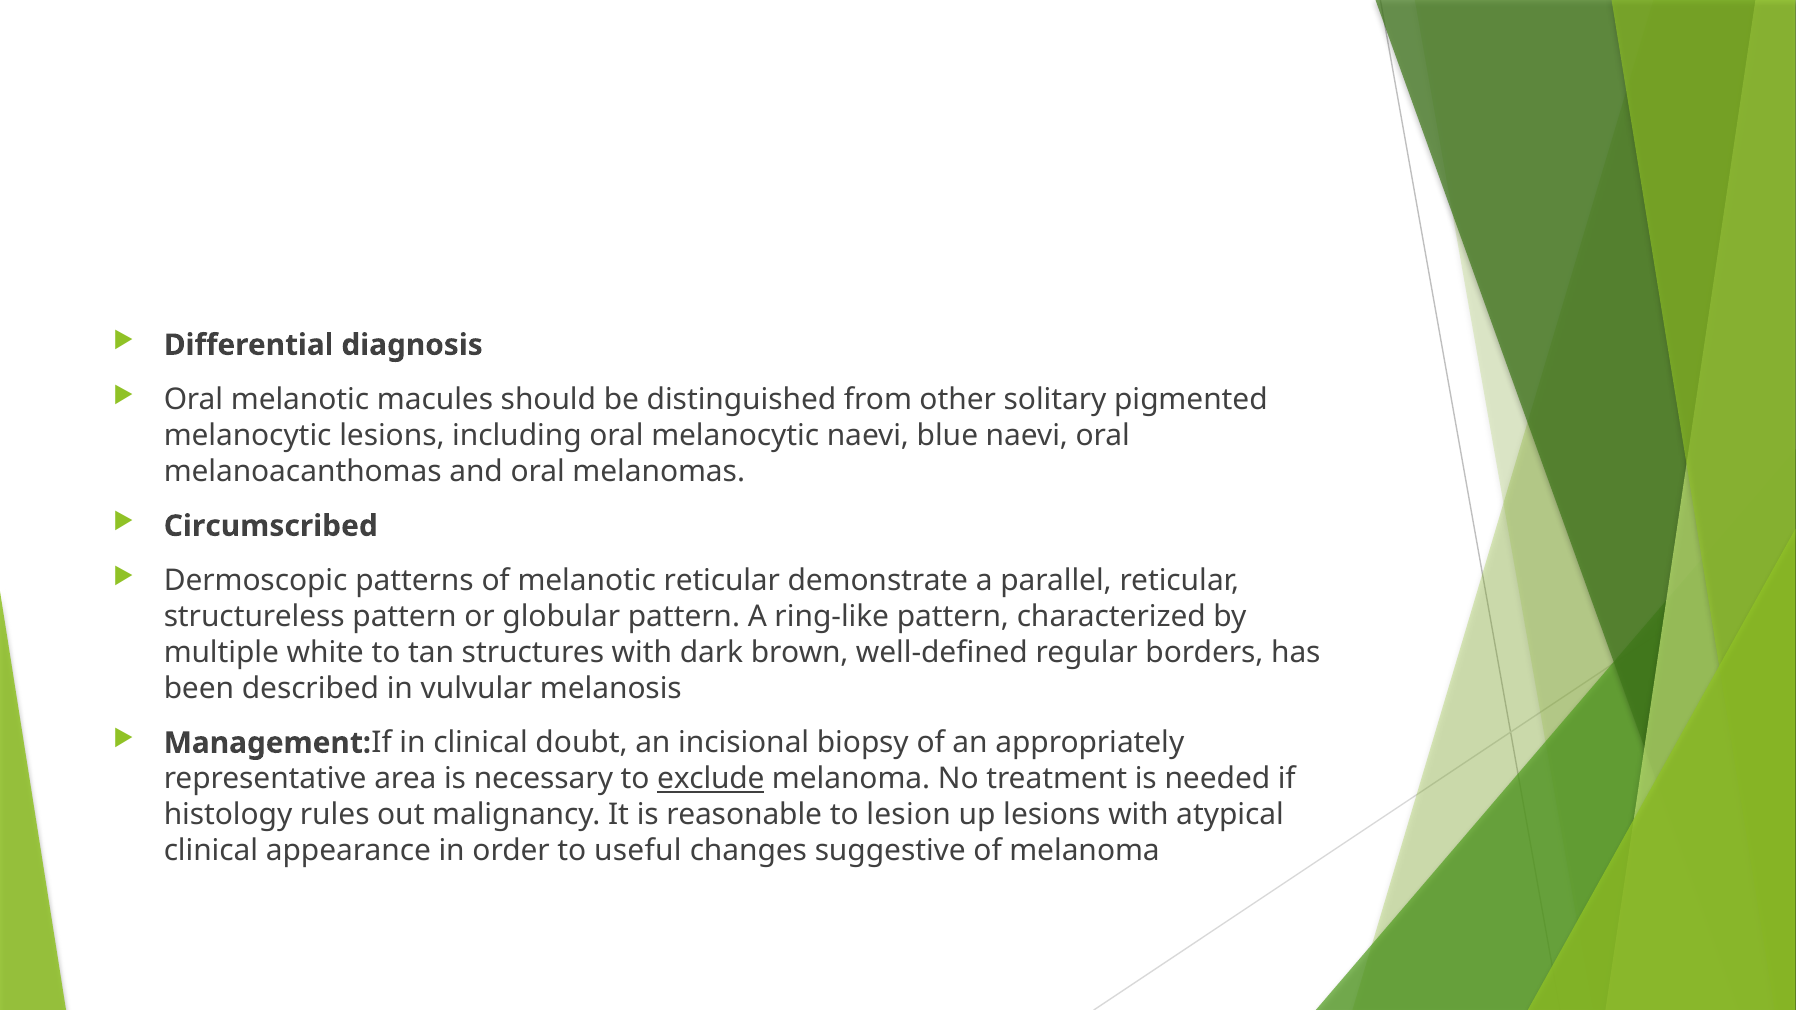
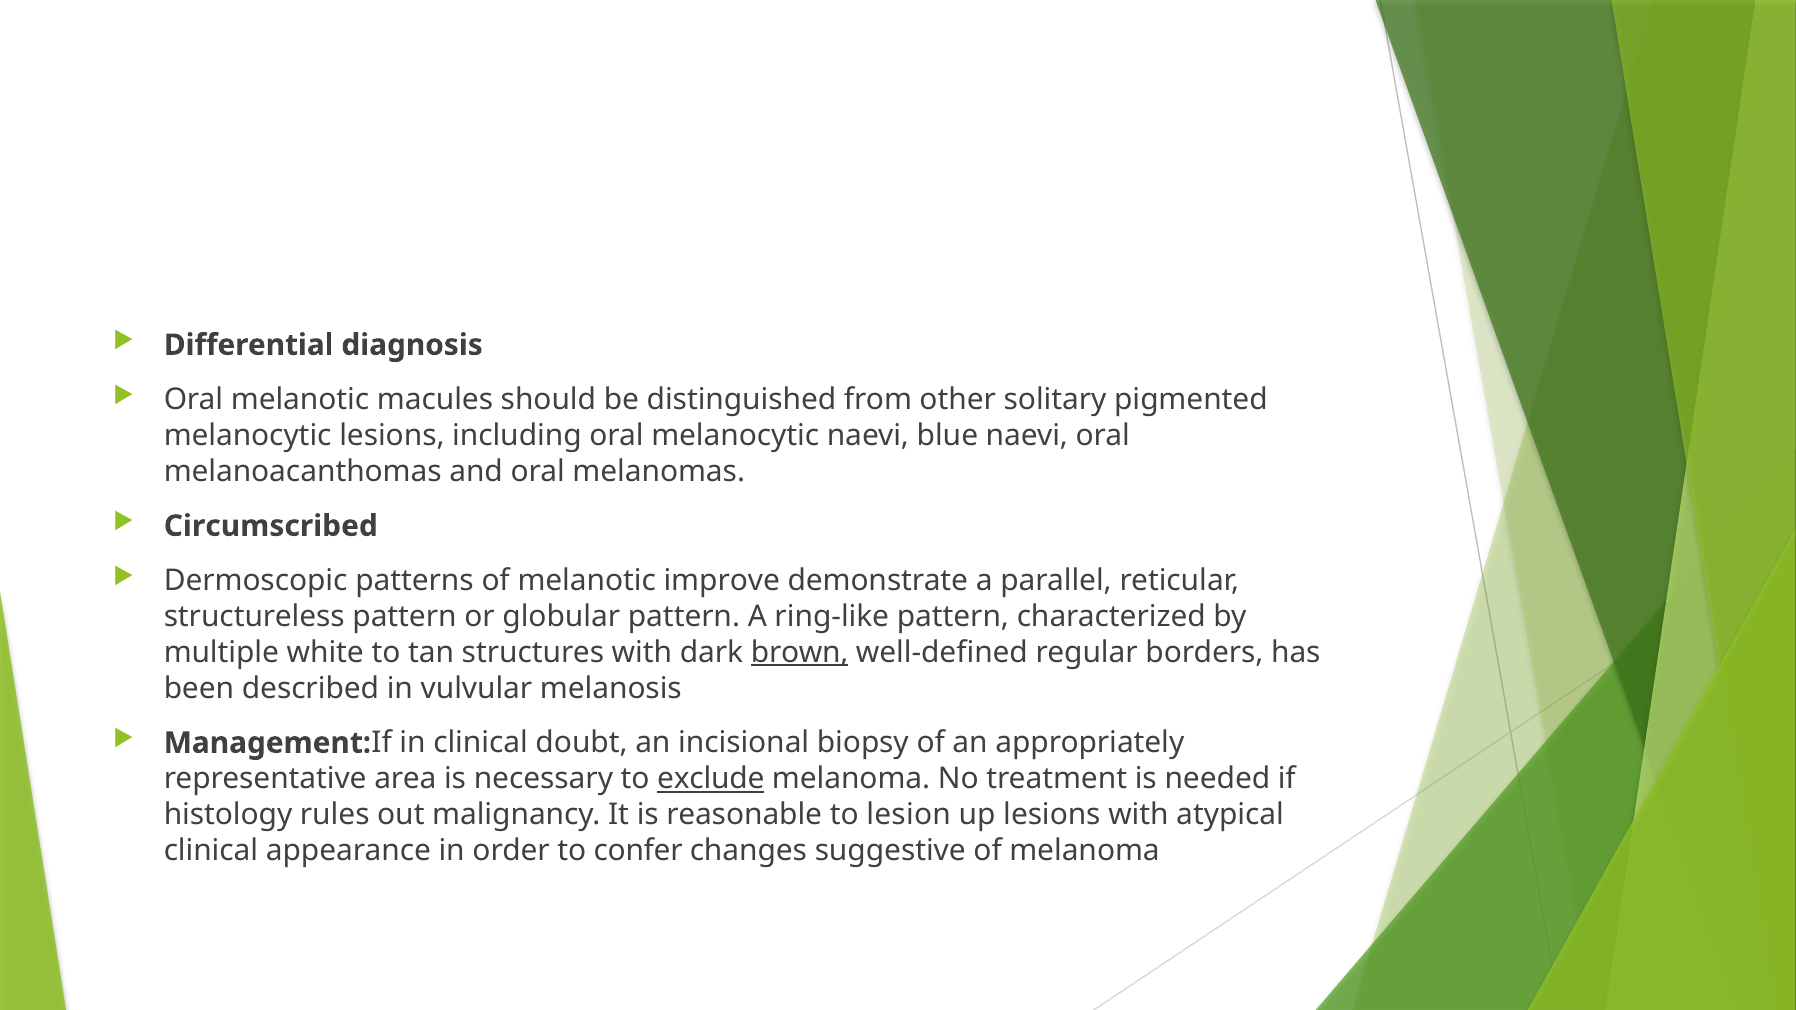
melanotic reticular: reticular -> improve
brown underline: none -> present
useful: useful -> confer
